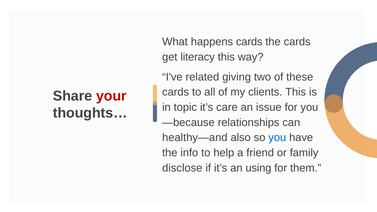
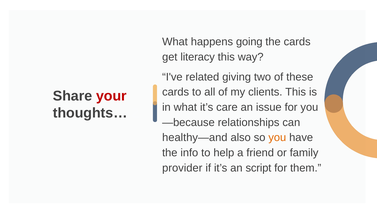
happens cards: cards -> going
in topic: topic -> what
you at (277, 138) colour: blue -> orange
disclose: disclose -> provider
using: using -> script
